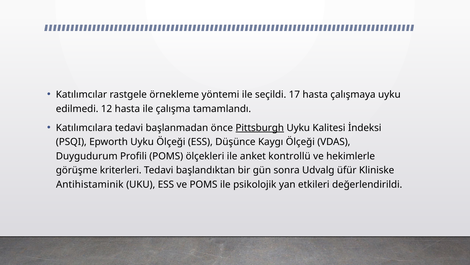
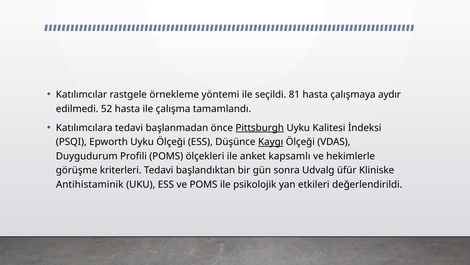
17: 17 -> 81
çalışmaya uyku: uyku -> aydır
12: 12 -> 52
Kaygı underline: none -> present
kontrollü: kontrollü -> kapsamlı
